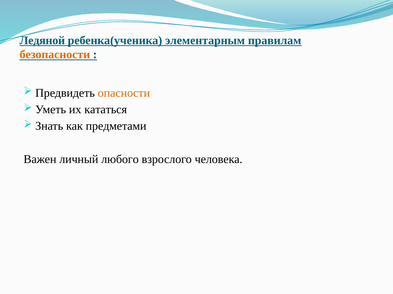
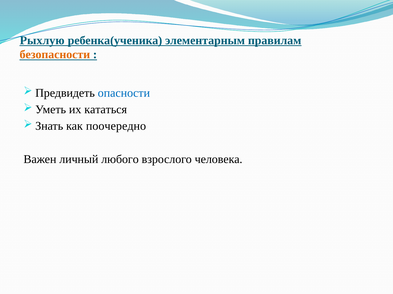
Ледяной: Ледяной -> Рыхлую
опасности colour: orange -> blue
предметами: предметами -> поочередно
